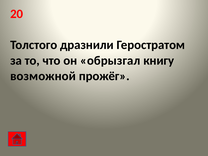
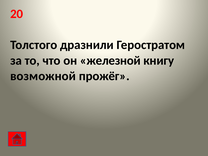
обрызгал: обрызгал -> железной
